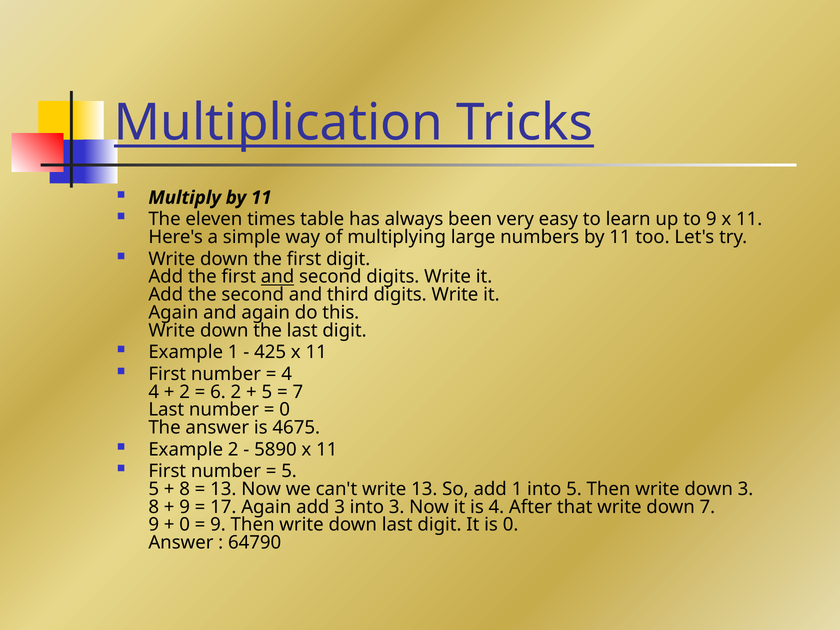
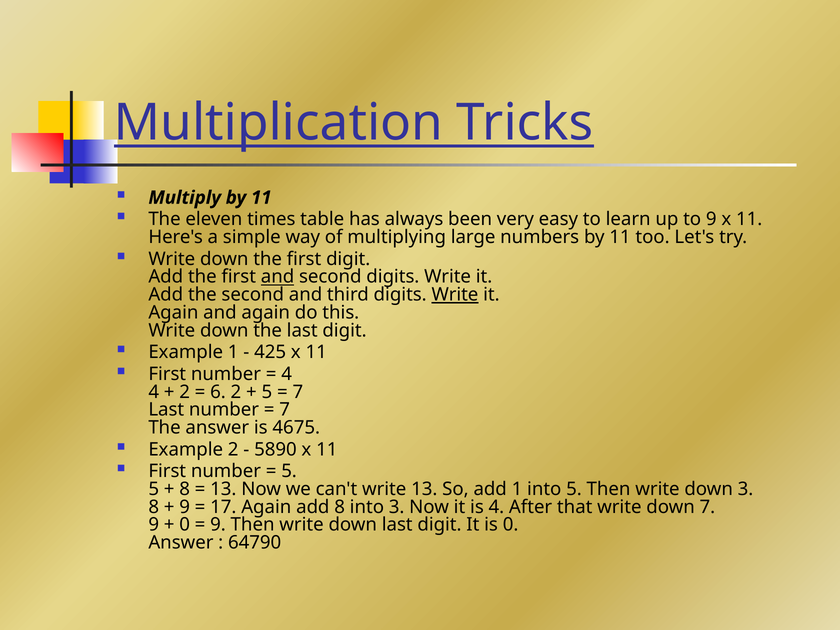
Write at (455, 295) underline: none -> present
0 at (285, 410): 0 -> 7
add 3: 3 -> 8
